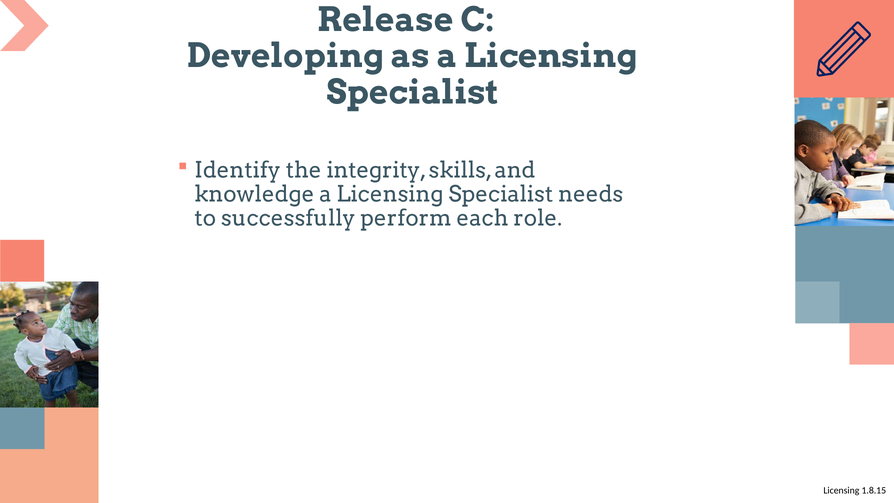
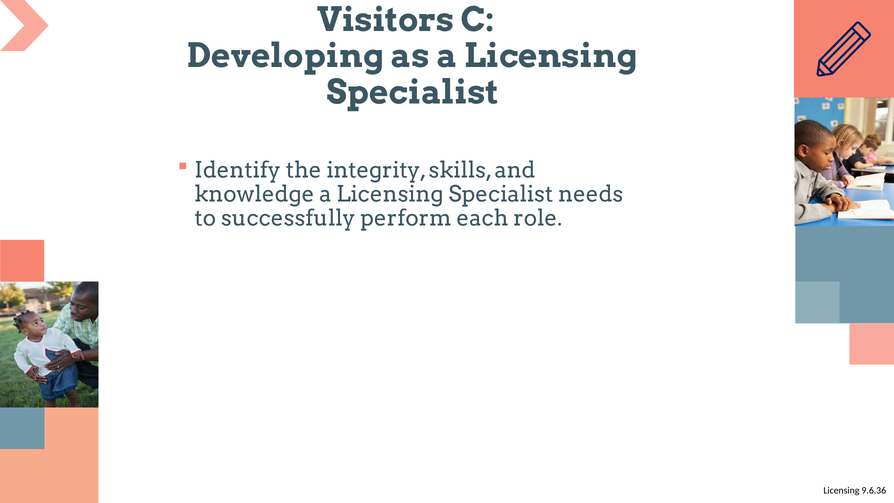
Release: Release -> Visitors
1.8.15: 1.8.15 -> 9.6.36
